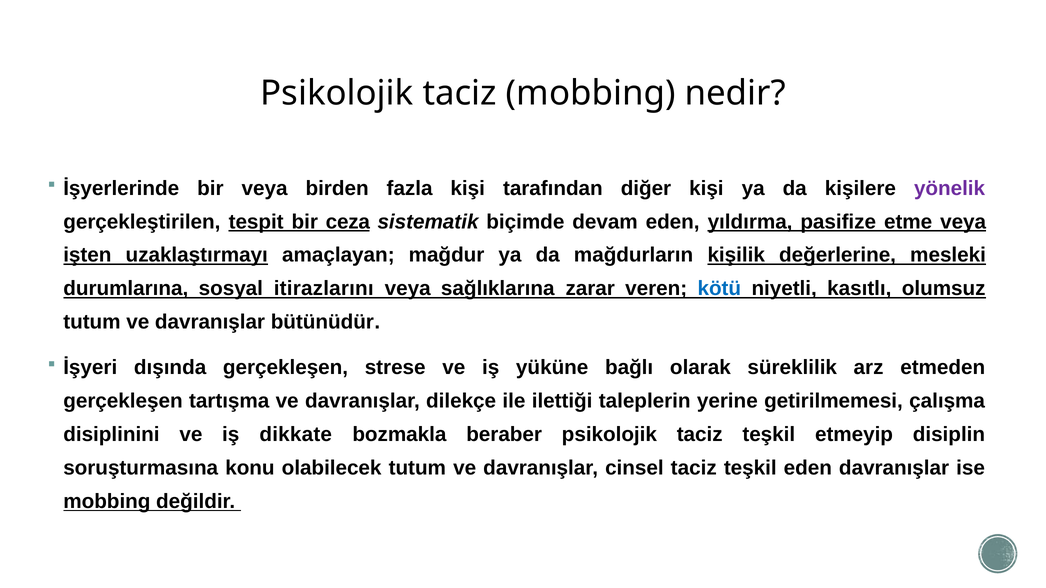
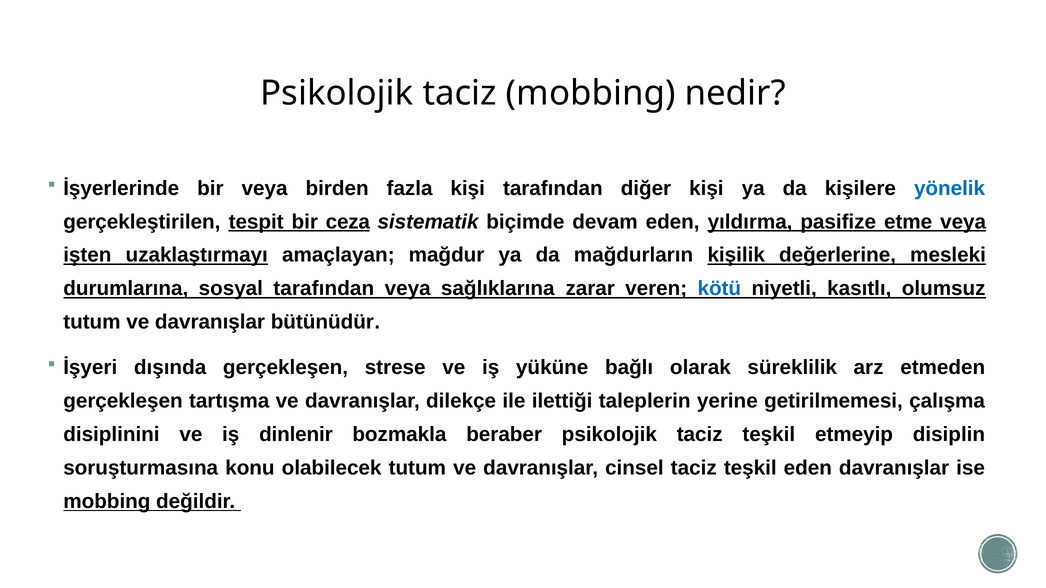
yönelik colour: purple -> blue
sosyal itirazlarını: itirazlarını -> tarafından
dikkate: dikkate -> dinlenir
